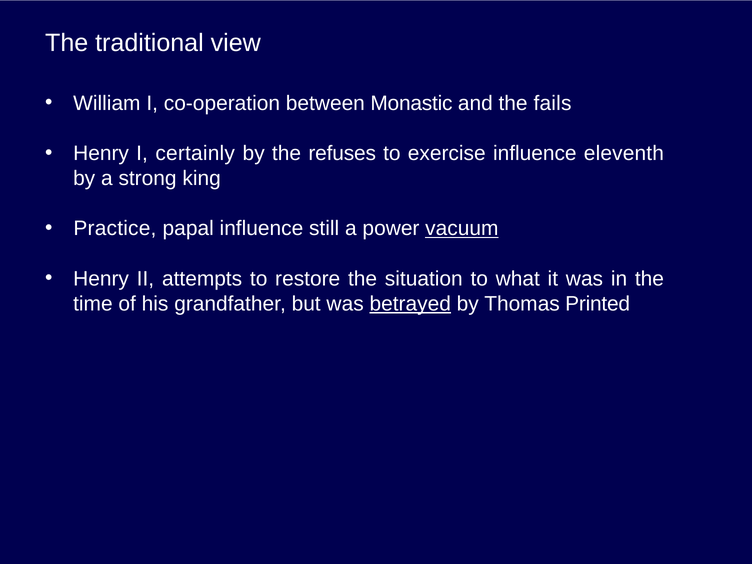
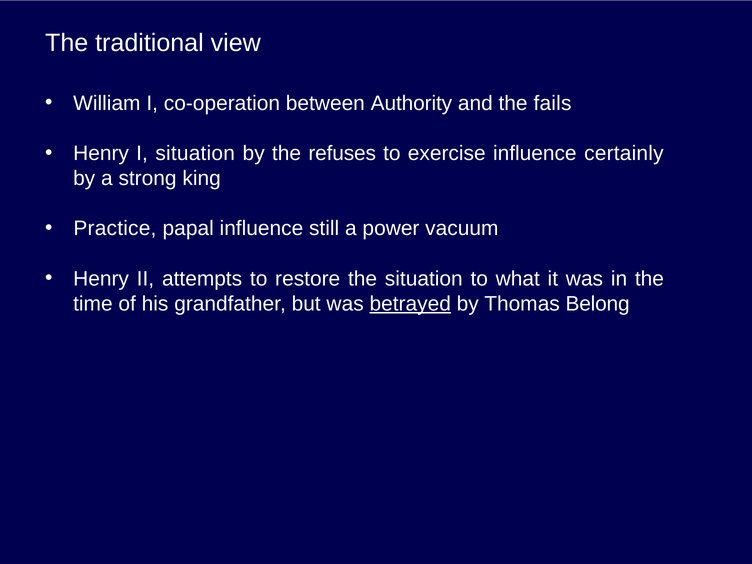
Monastic: Monastic -> Authority
I certainly: certainly -> situation
eleventh: eleventh -> certainly
vacuum underline: present -> none
Printed: Printed -> Belong
